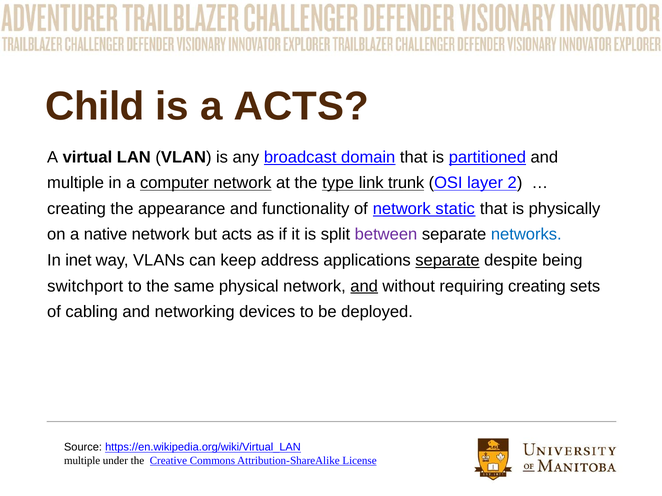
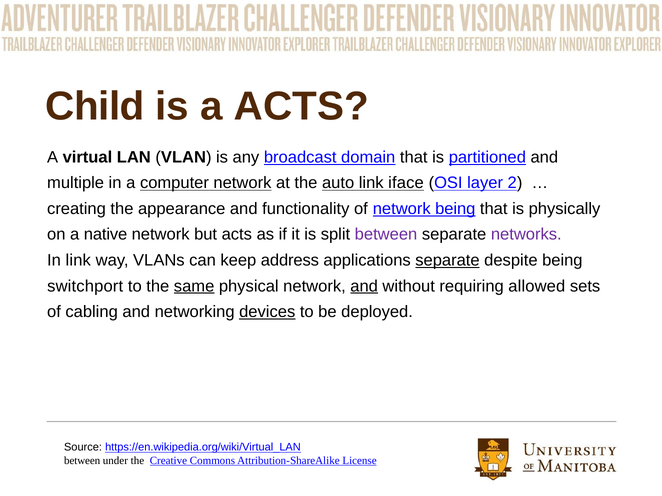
type: type -> auto
trunk: trunk -> iface
network static: static -> being
networks colour: blue -> purple
In inet: inet -> link
same underline: none -> present
requiring creating: creating -> allowed
devices underline: none -> present
multiple at (82, 461): multiple -> between
